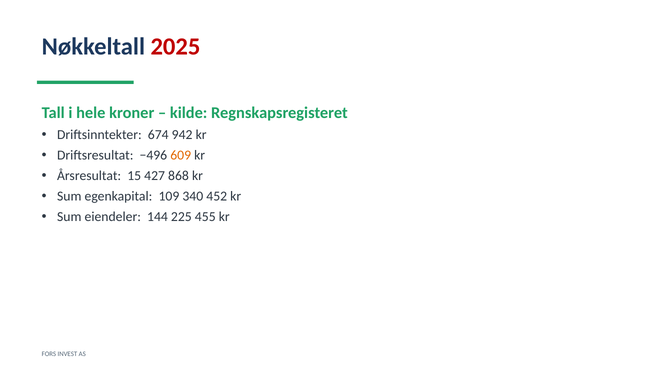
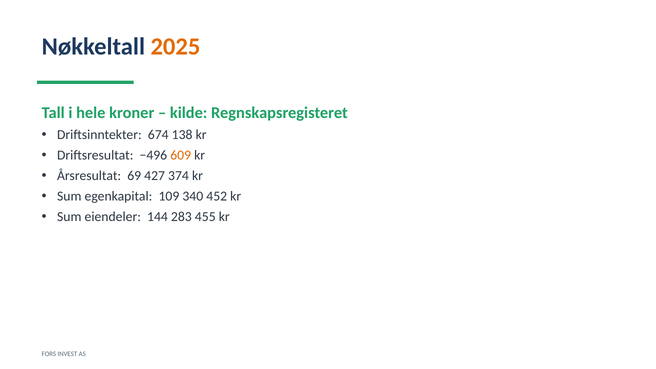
2025 colour: red -> orange
942: 942 -> 138
15: 15 -> 69
868: 868 -> 374
225: 225 -> 283
